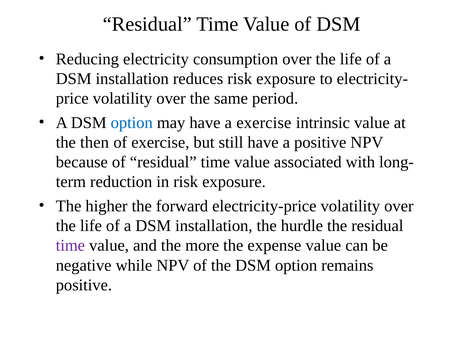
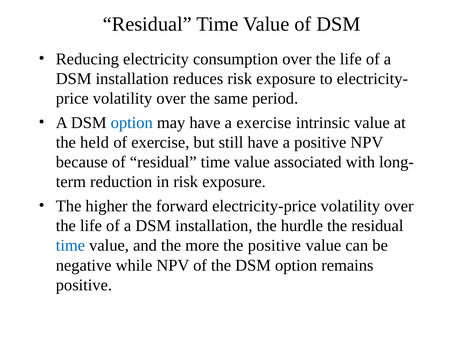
then: then -> held
time at (70, 246) colour: purple -> blue
the expense: expense -> positive
